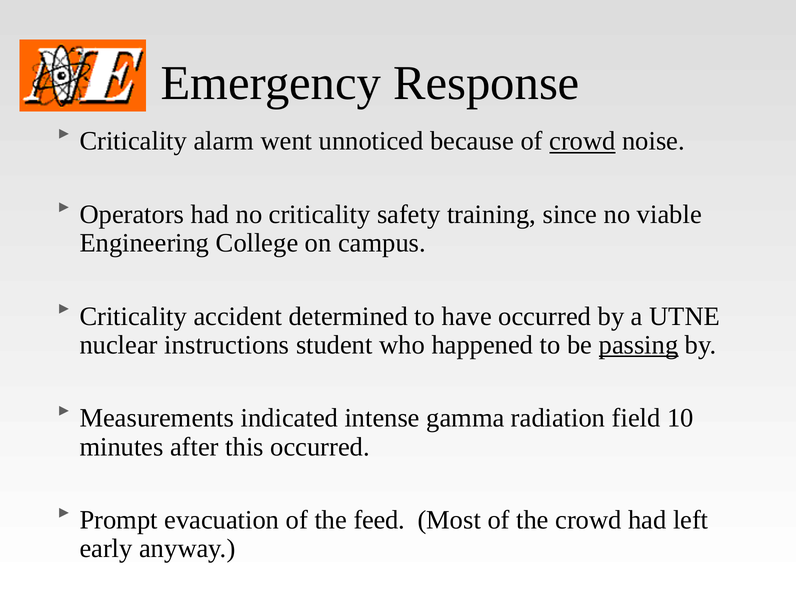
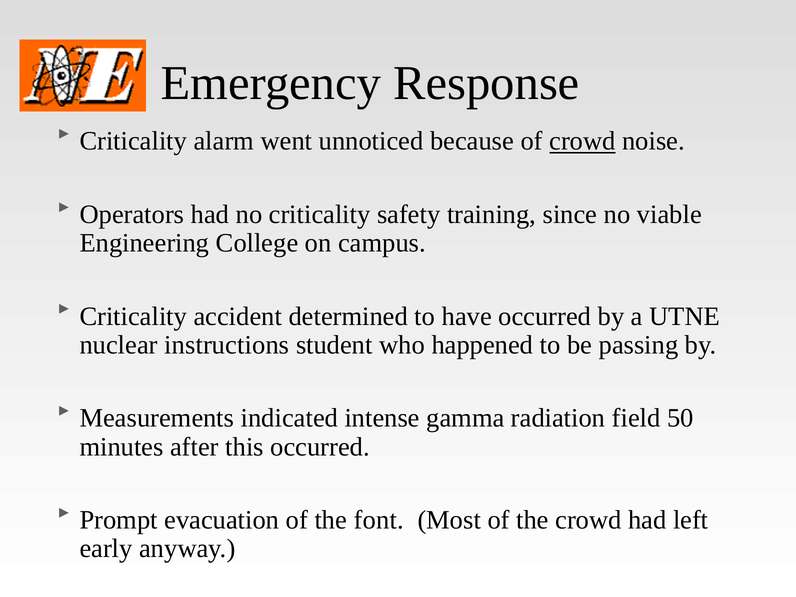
passing underline: present -> none
10: 10 -> 50
feed: feed -> font
